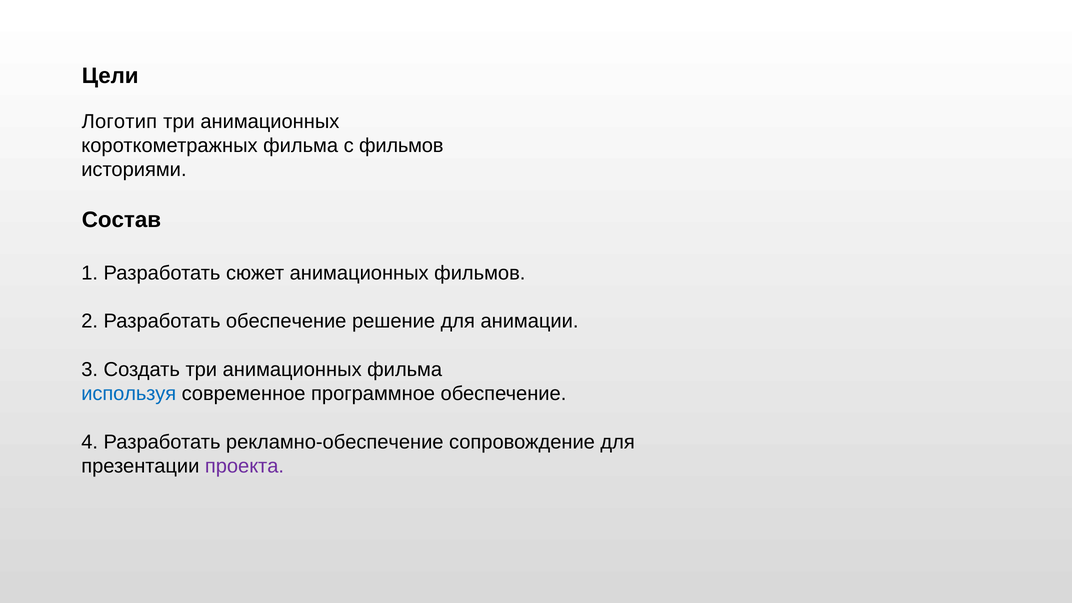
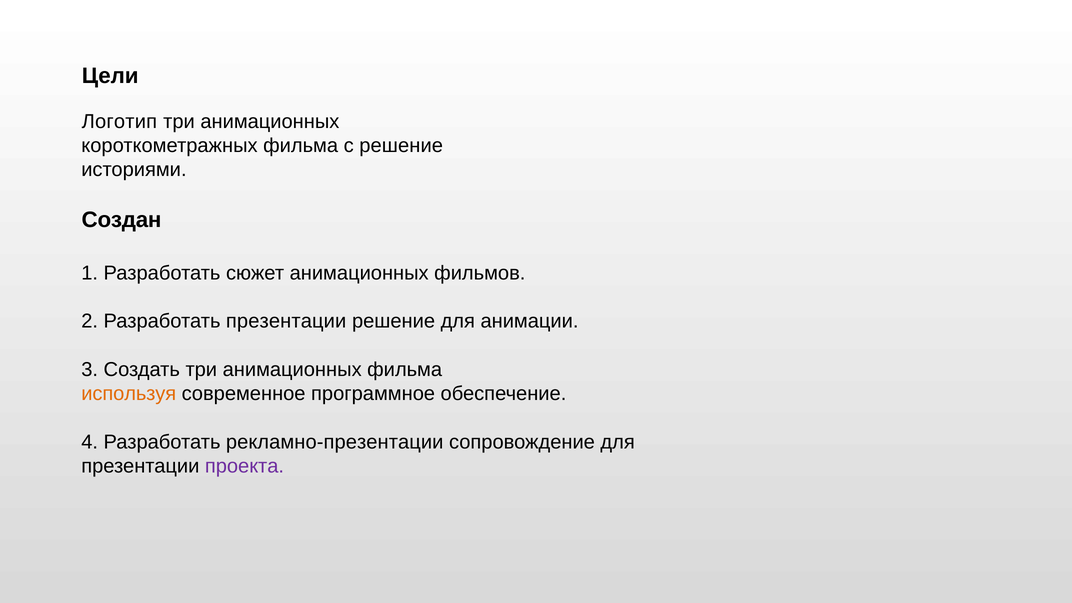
с фильмов: фильмов -> решение
Состав: Состав -> Создан
Разработать обеспечение: обеспечение -> презентации
используя colour: blue -> orange
рекламно-обеспечение: рекламно-обеспечение -> рекламно-презентации
